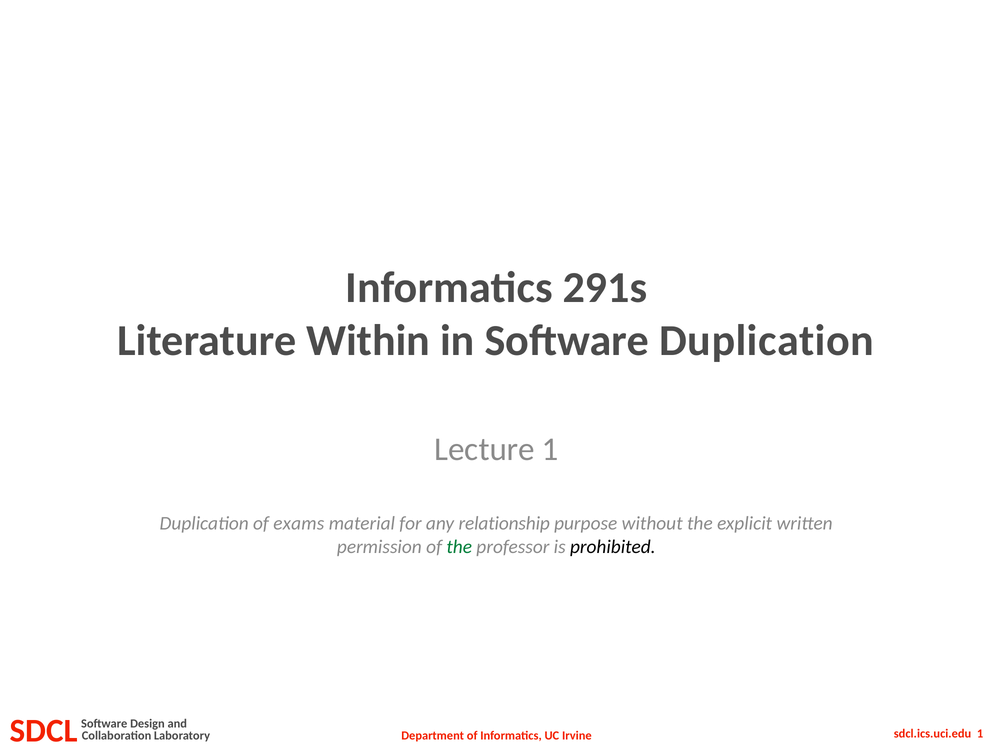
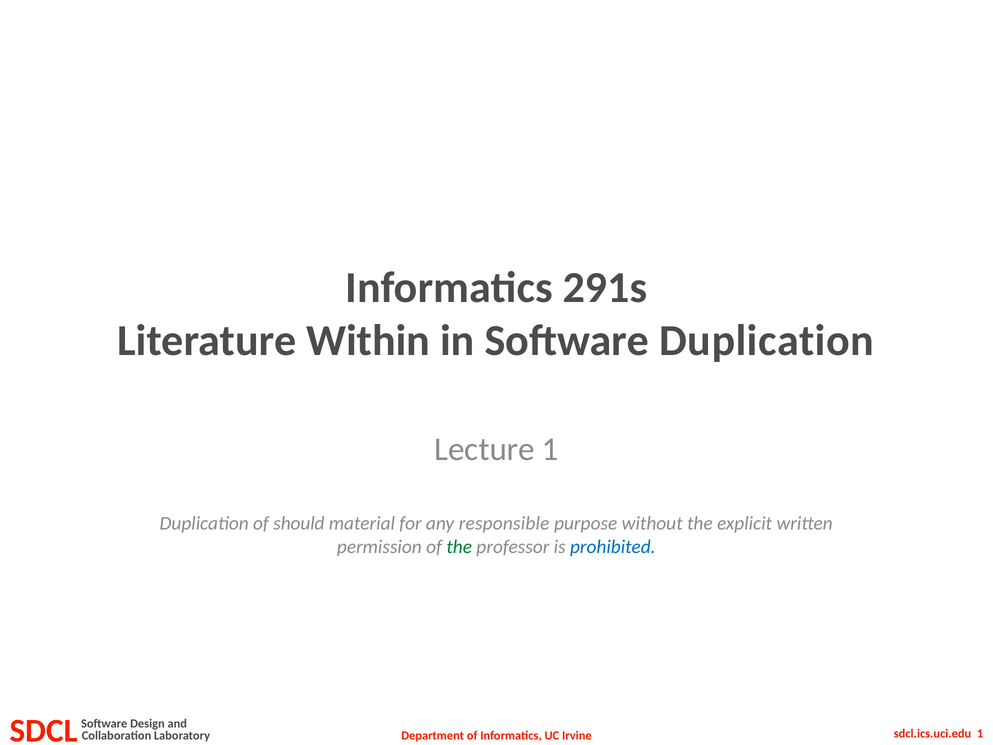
exams: exams -> should
relationship: relationship -> responsible
prohibited colour: black -> blue
